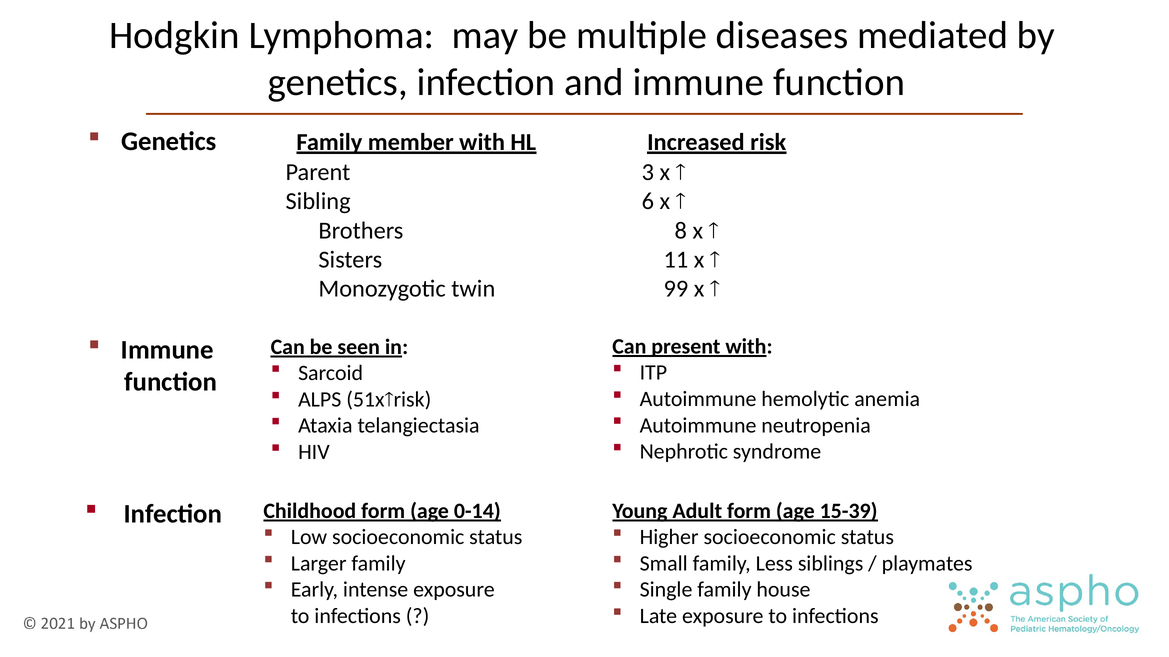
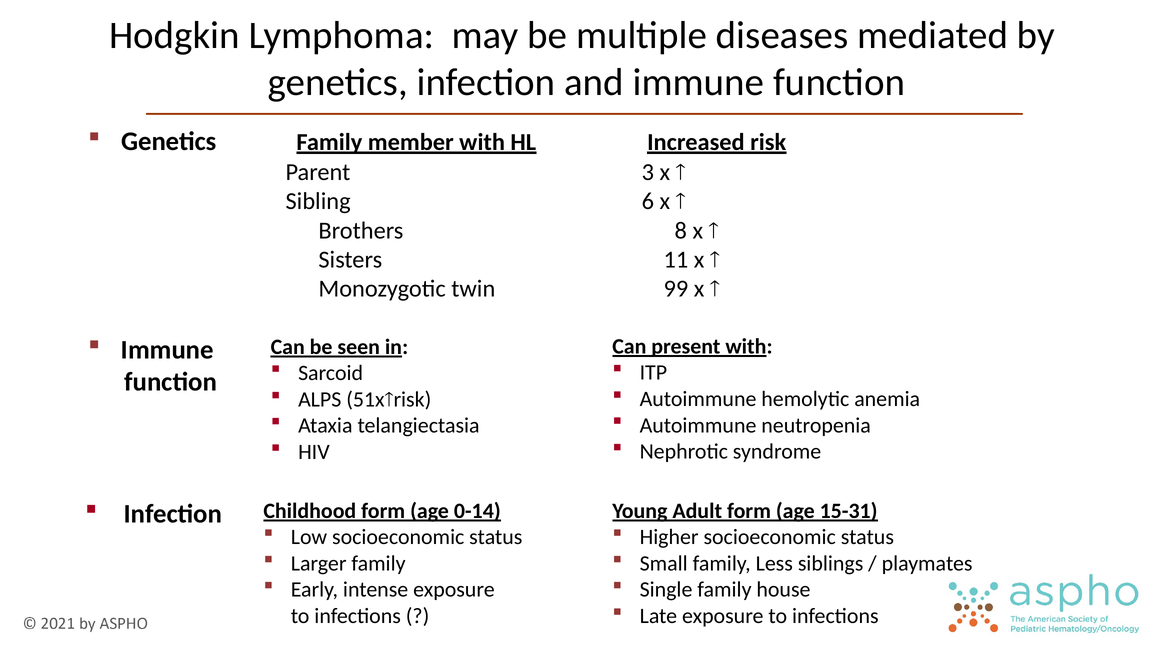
15-39: 15-39 -> 15-31
